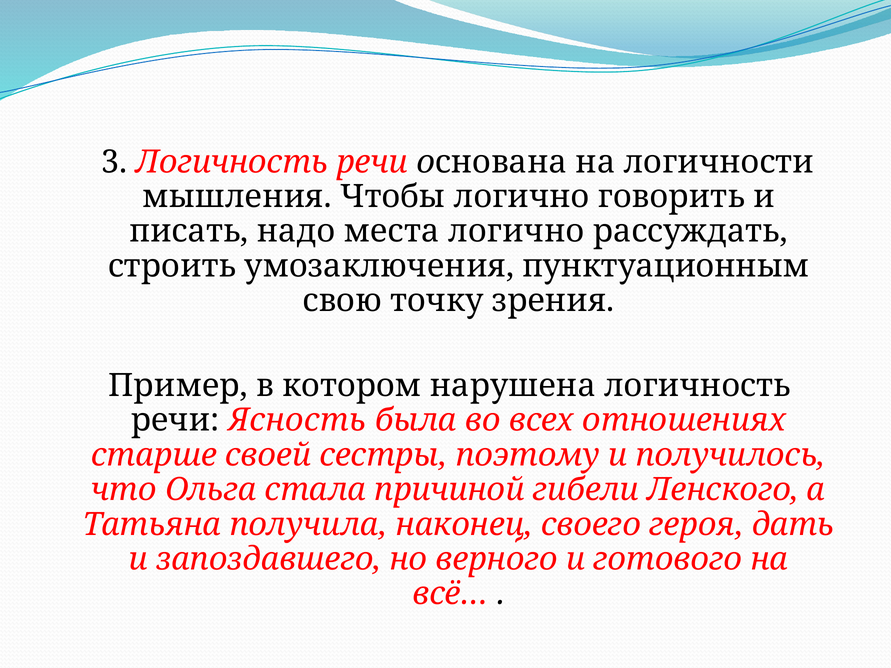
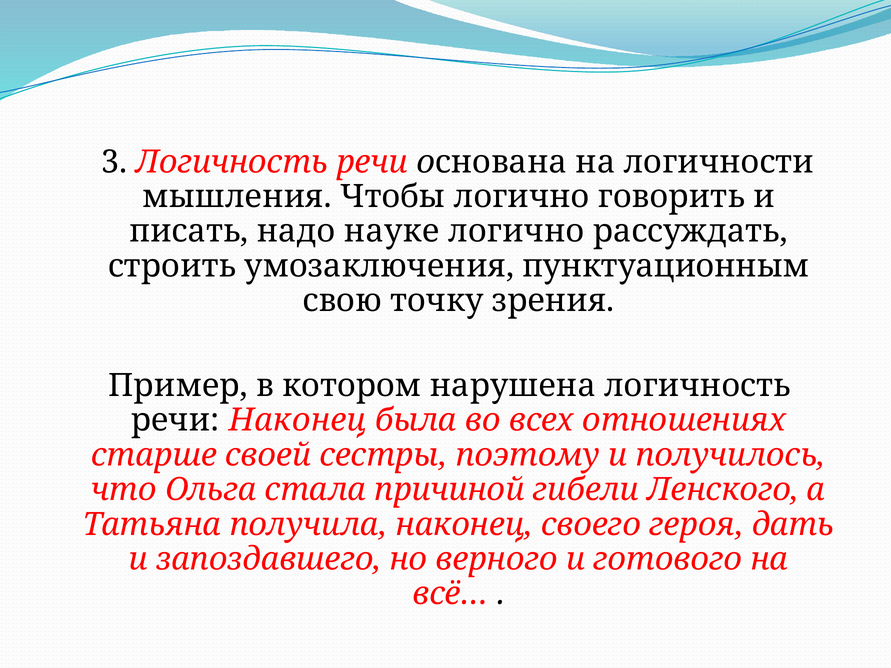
места: места -> науке
речи Ясность: Ясность -> Наконец
